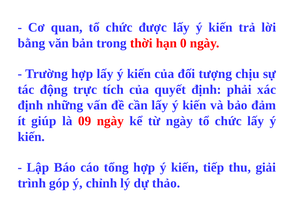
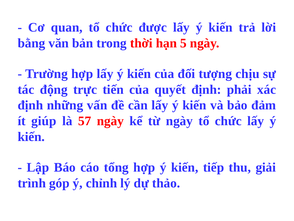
0: 0 -> 5
tích: tích -> tiến
09: 09 -> 57
